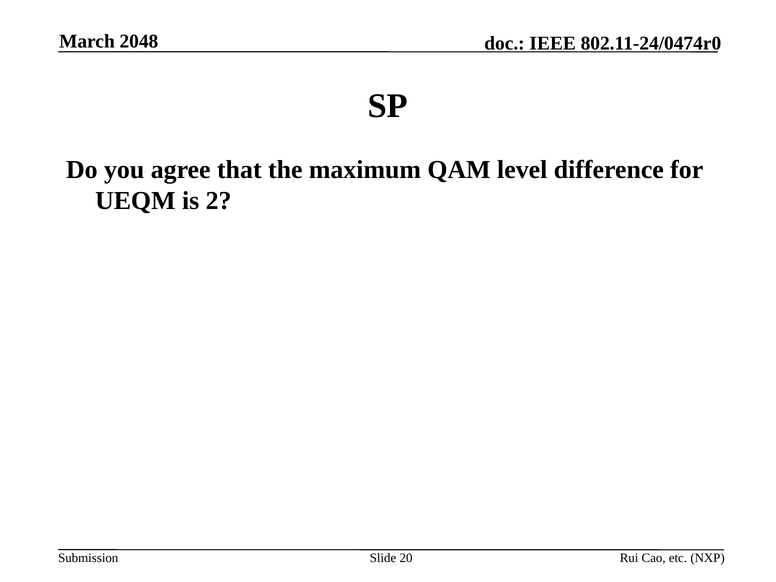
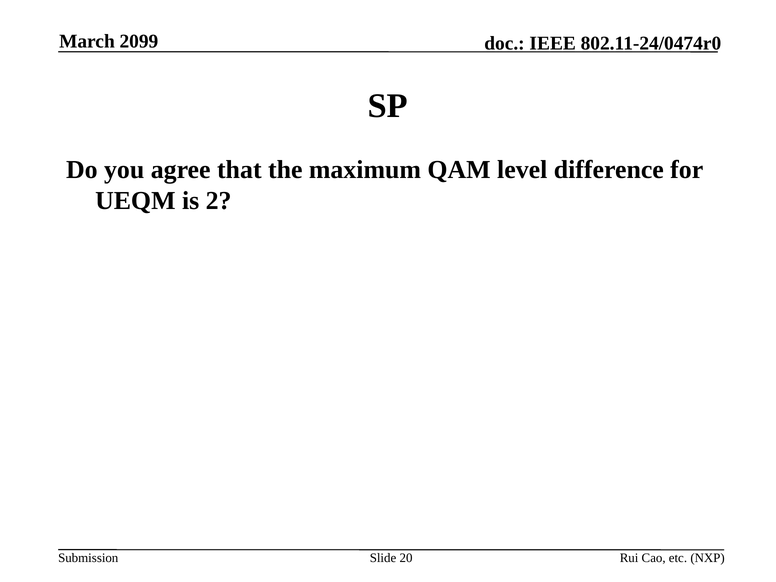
2048: 2048 -> 2099
